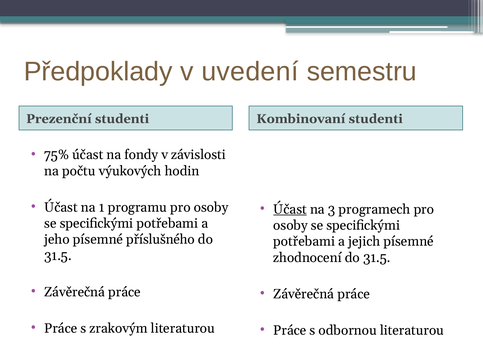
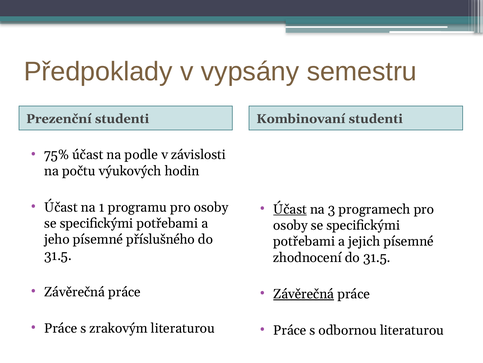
uvedení: uvedení -> vypsány
fondy: fondy -> podle
Závěrečná at (304, 293) underline: none -> present
